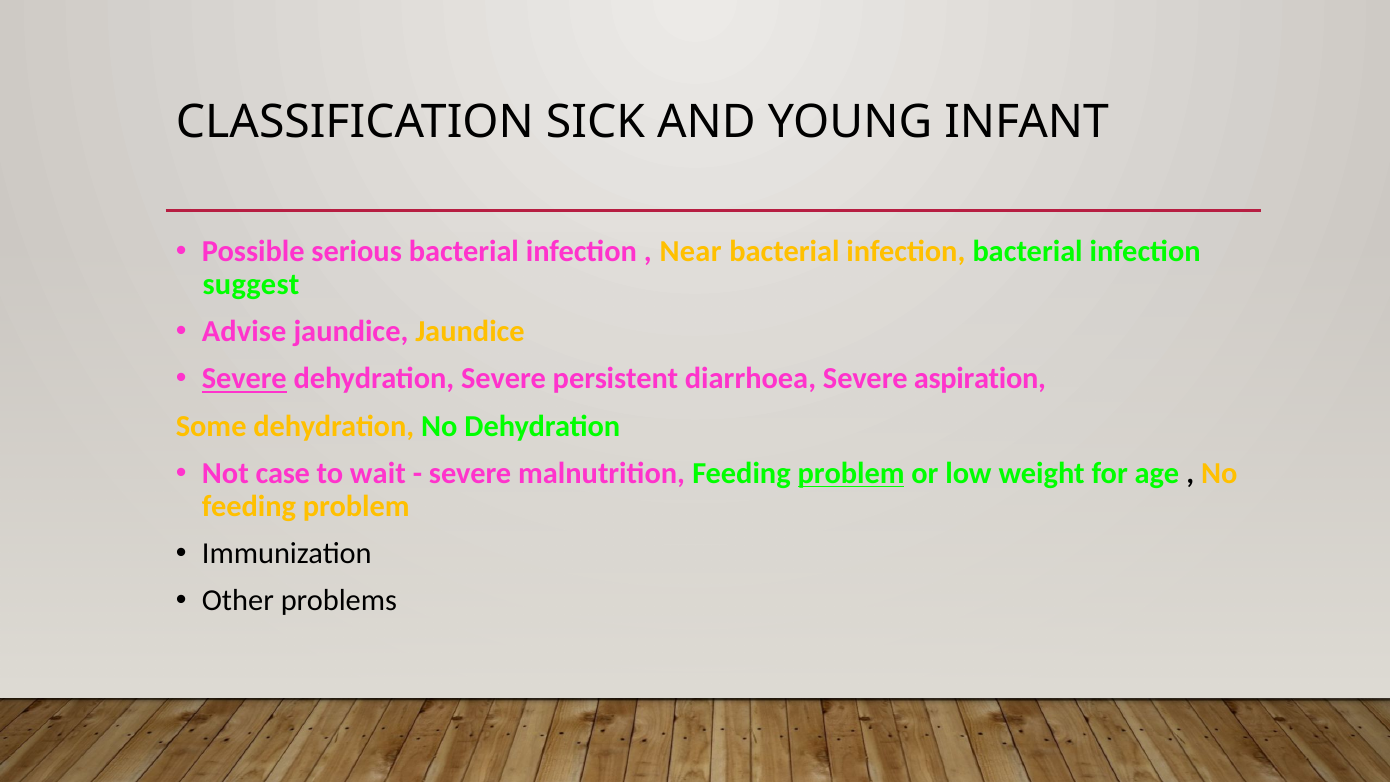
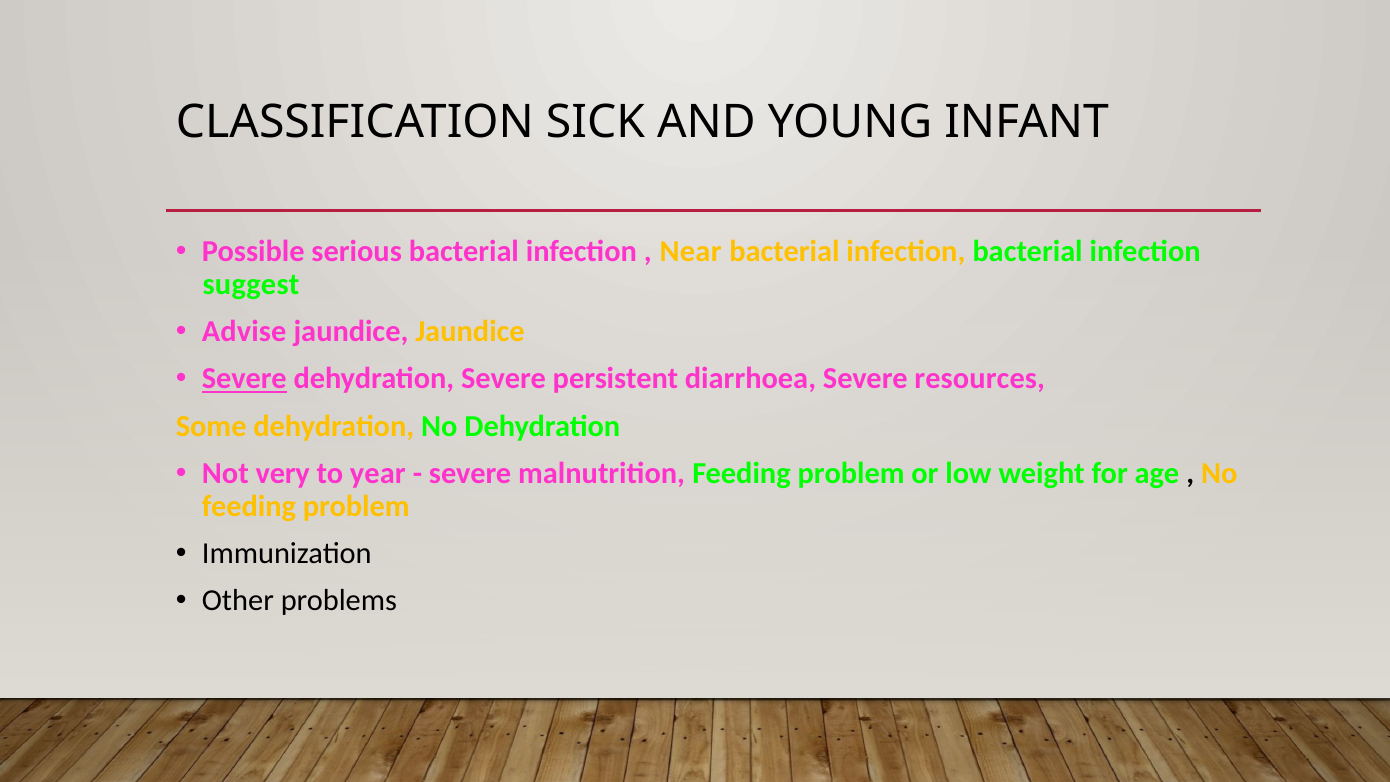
aspiration: aspiration -> resources
case: case -> very
wait: wait -> year
problem at (851, 473) underline: present -> none
